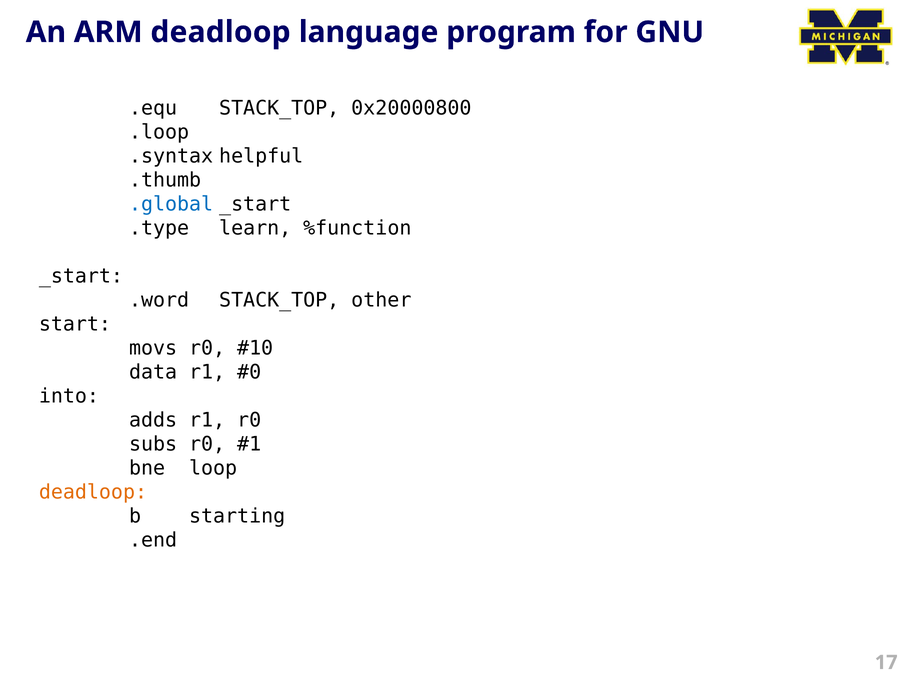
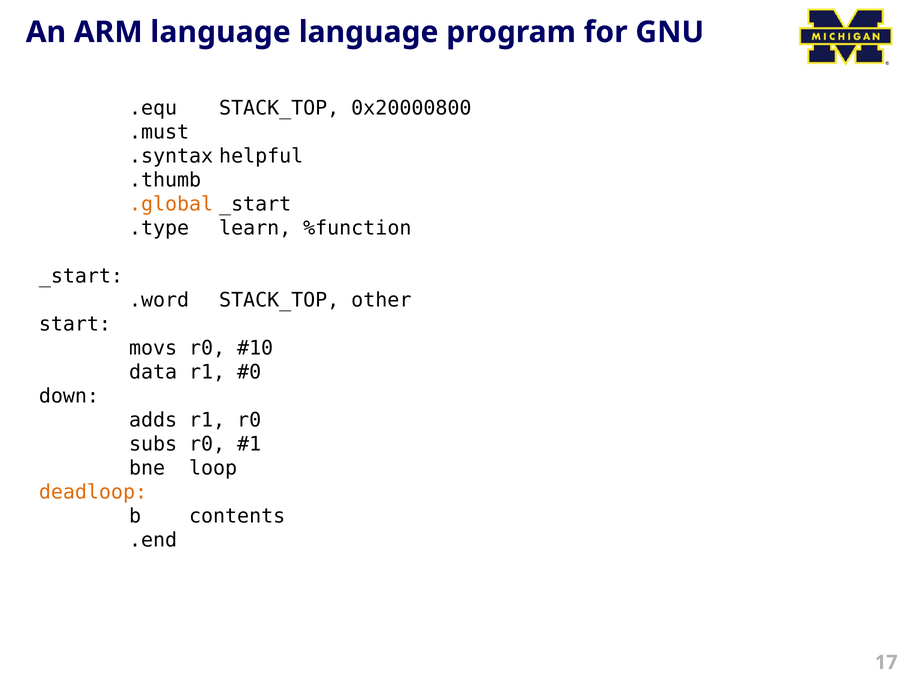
ARM deadloop: deadloop -> language
.loop: .loop -> .must
.global colour: blue -> orange
into: into -> down
starting: starting -> contents
